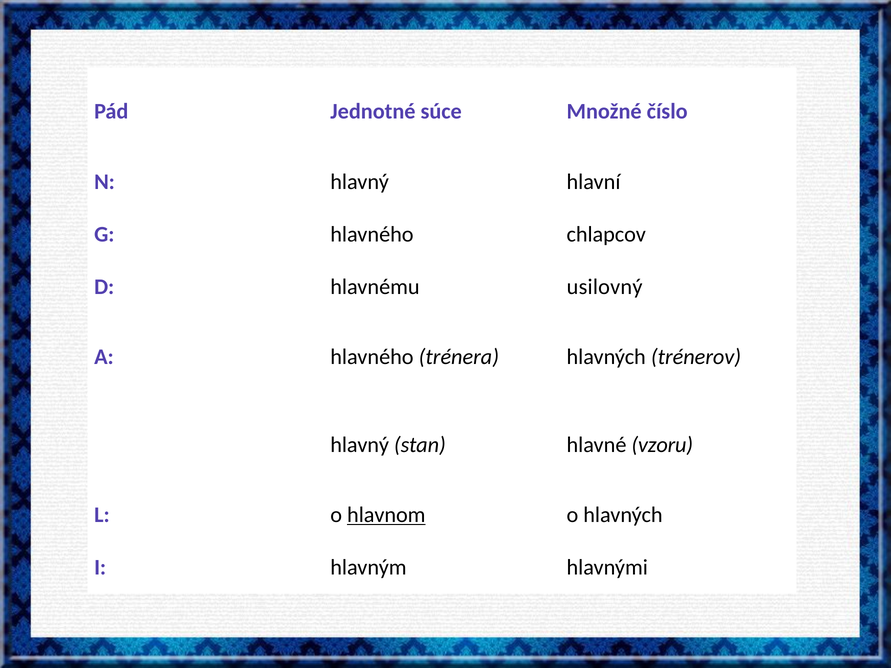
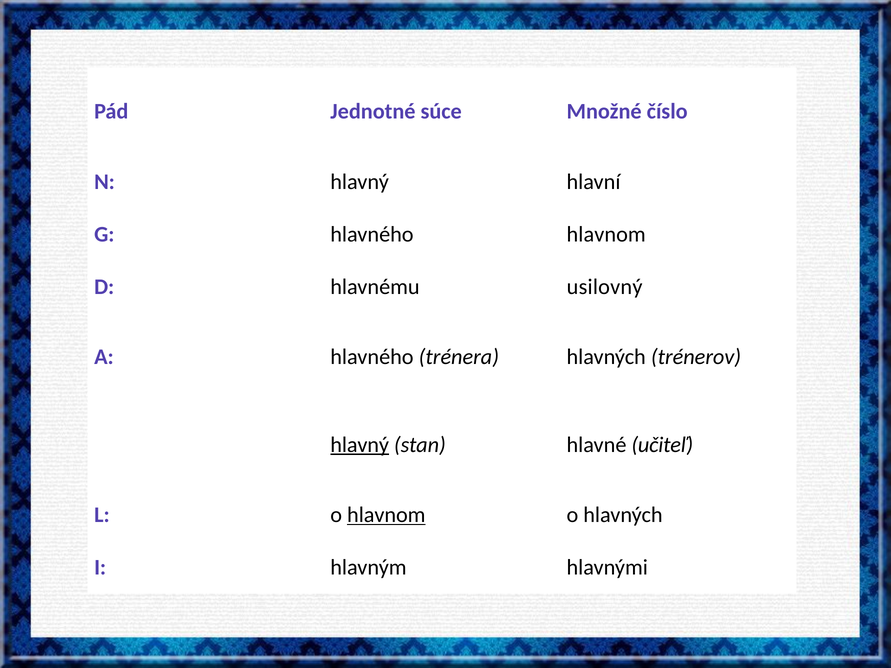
hlavného chlapcov: chlapcov -> hlavnom
hlavný at (360, 445) underline: none -> present
vzoru: vzoru -> učiteľ
